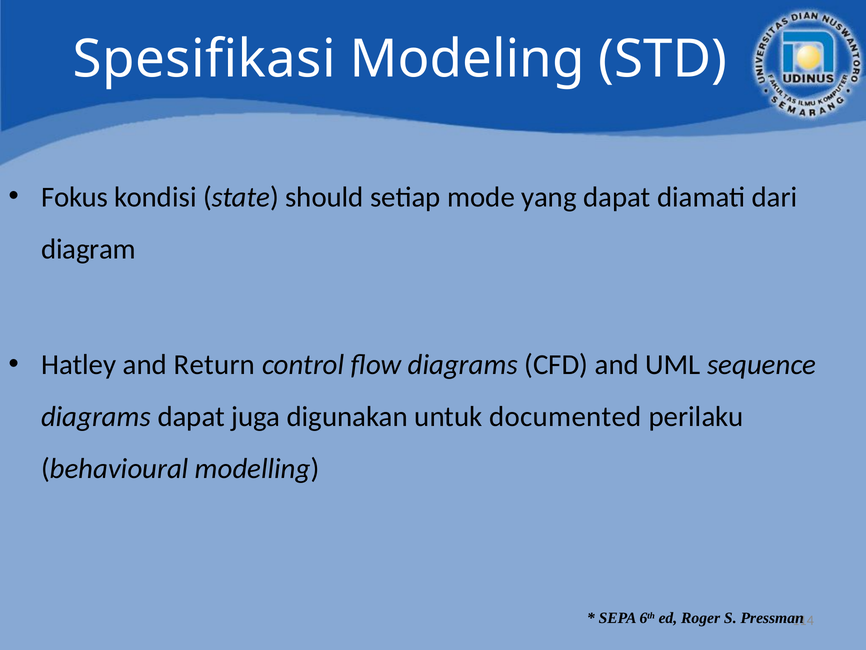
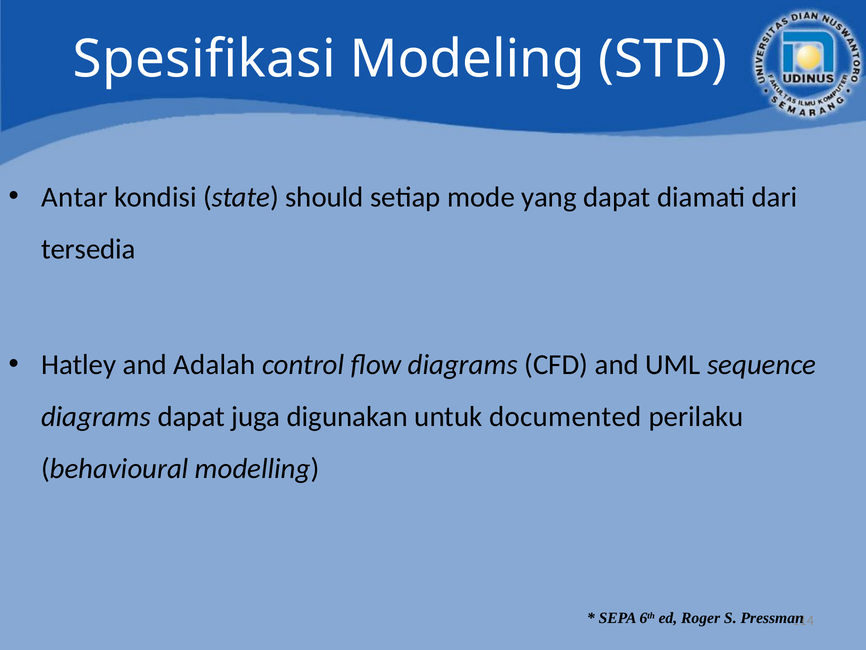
Fokus: Fokus -> Antar
diagram: diagram -> tersedia
Return: Return -> Adalah
